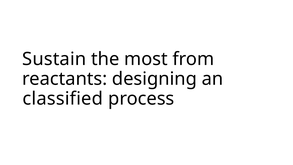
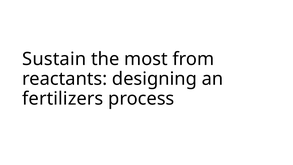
classified: classified -> fertilizers
